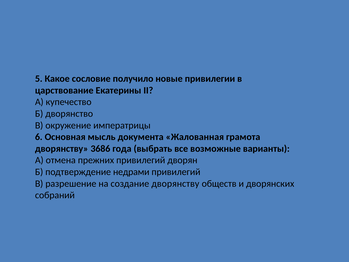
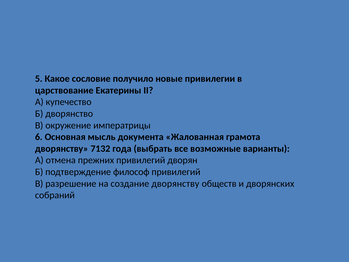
3686: 3686 -> 7132
недрами: недрами -> философ
